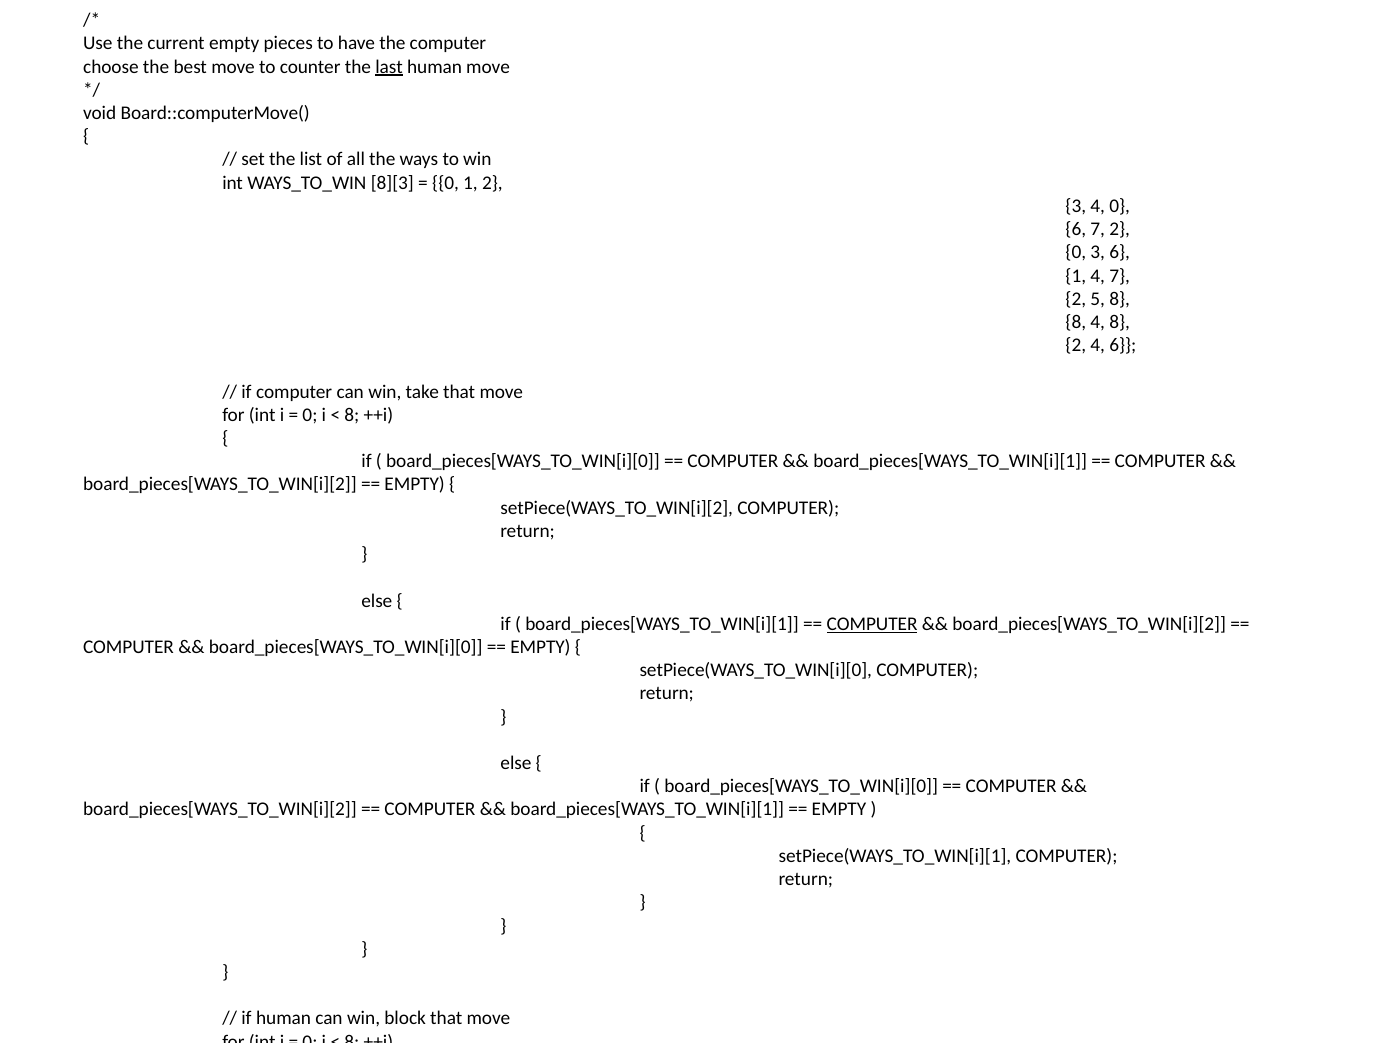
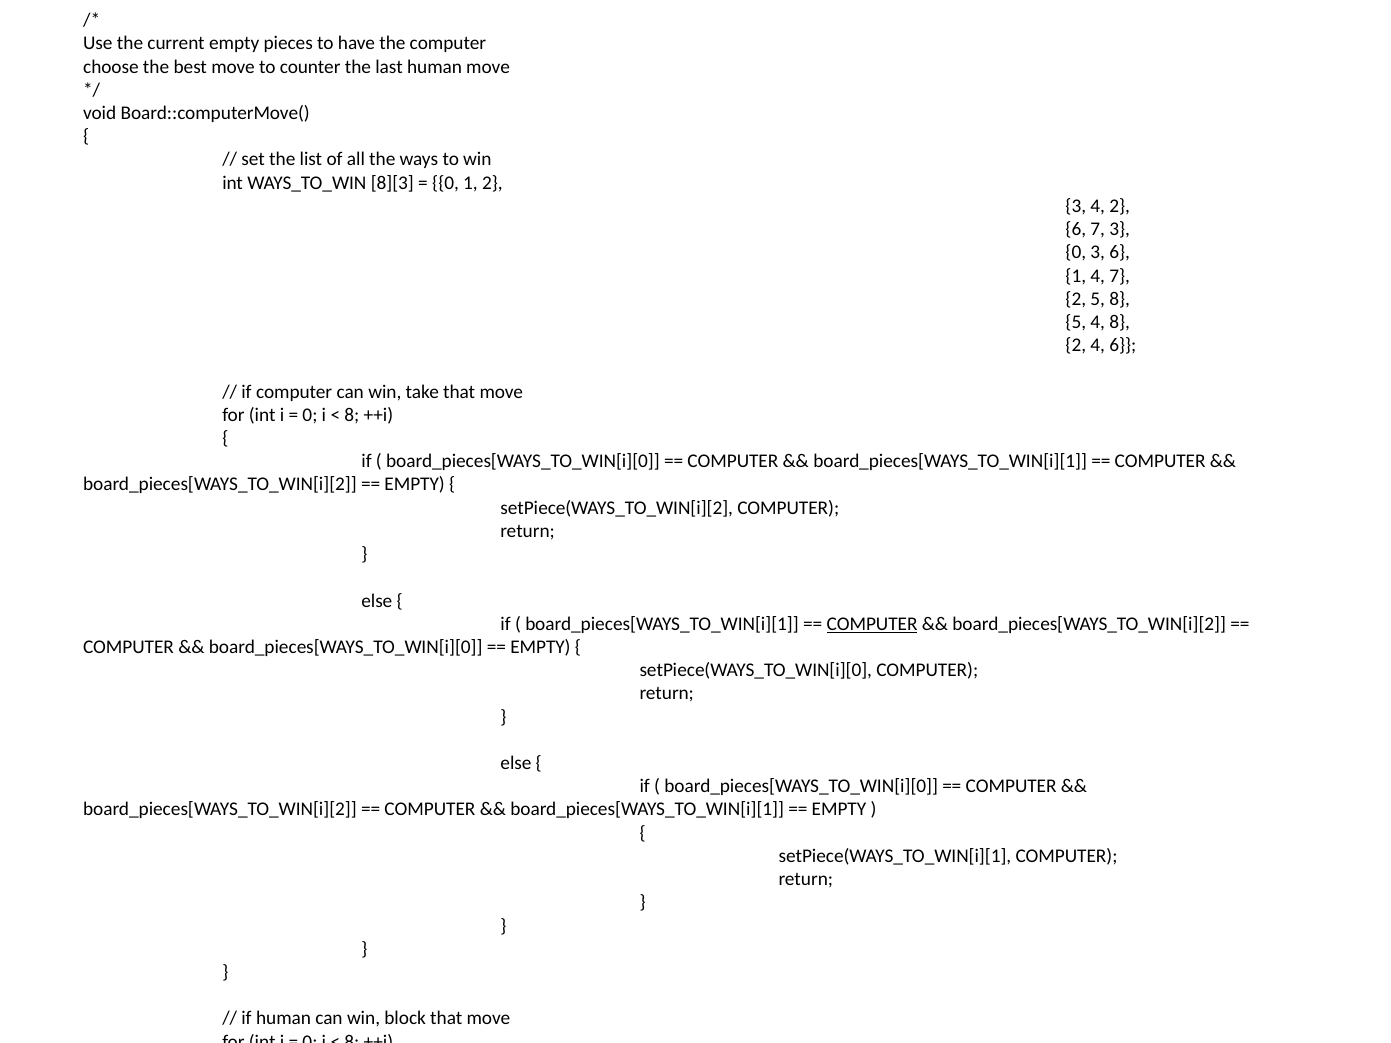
last underline: present -> none
3 4 0: 0 -> 2
6 7 2: 2 -> 3
8 at (1076, 322): 8 -> 5
